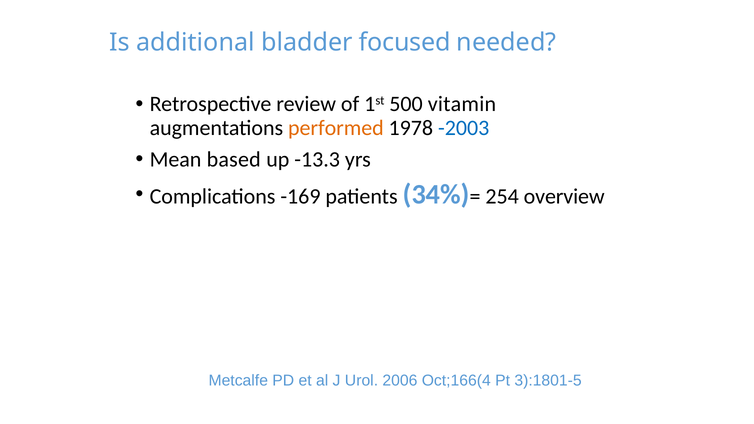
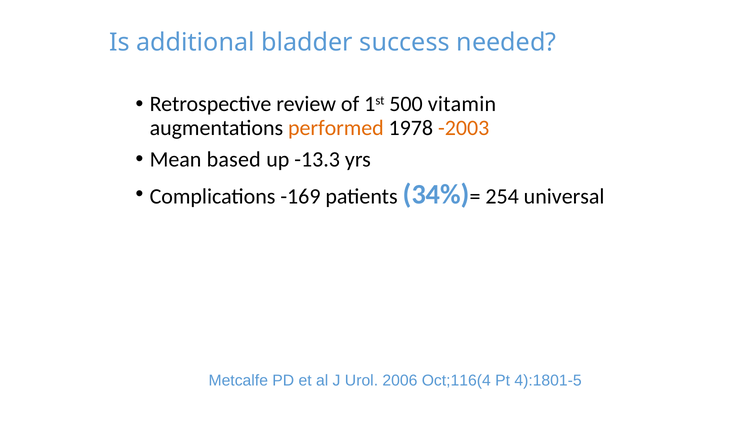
focused: focused -> success
-2003 colour: blue -> orange
overview: overview -> universal
Oct;166(4: Oct;166(4 -> Oct;116(4
3):1801-5: 3):1801-5 -> 4):1801-5
